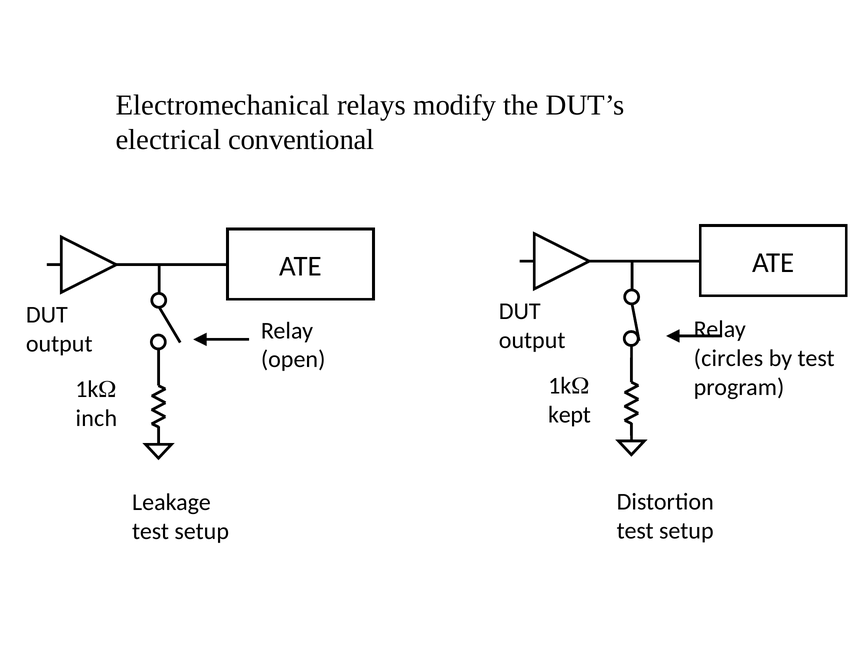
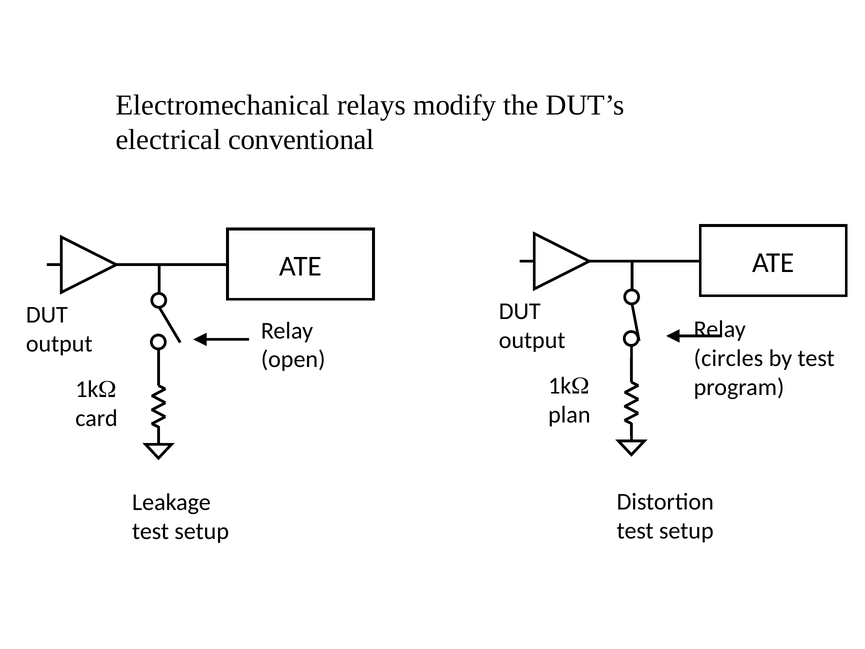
kept: kept -> plan
inch: inch -> card
